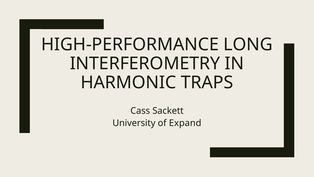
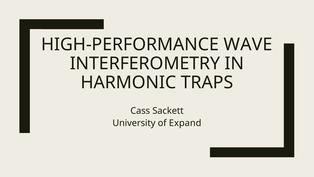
LONG: LONG -> WAVE
